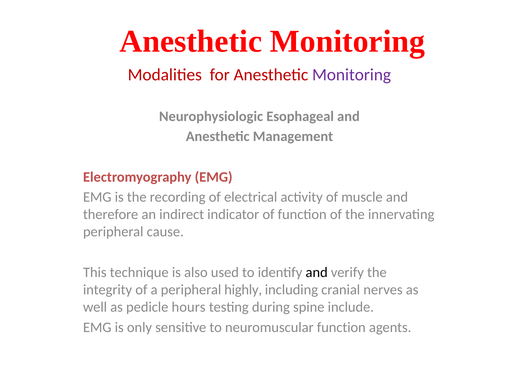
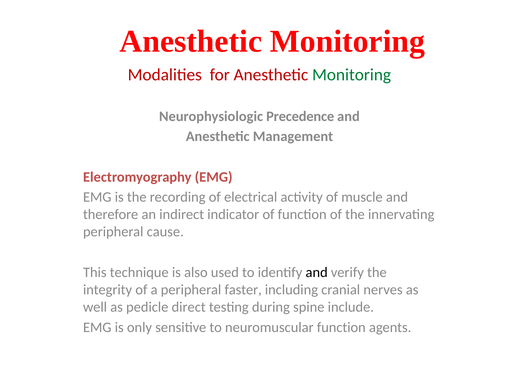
Monitoring at (352, 75) colour: purple -> green
Esophageal: Esophageal -> Precedence
highly: highly -> faster
hours: hours -> direct
